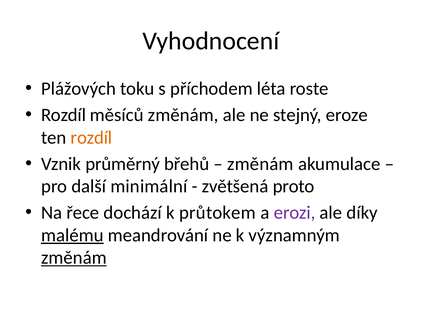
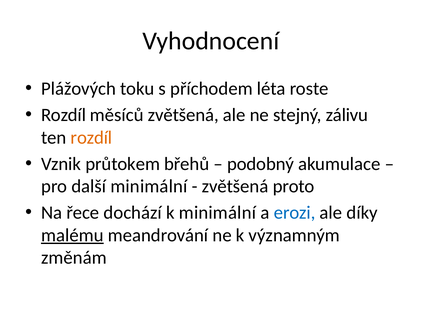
měsíců změnám: změnám -> zvětšená
eroze: eroze -> zálivu
průměrný: průměrný -> průtokem
změnám at (260, 164): změnám -> podobný
k průtokem: průtokem -> minimální
erozi colour: purple -> blue
změnám at (74, 257) underline: present -> none
